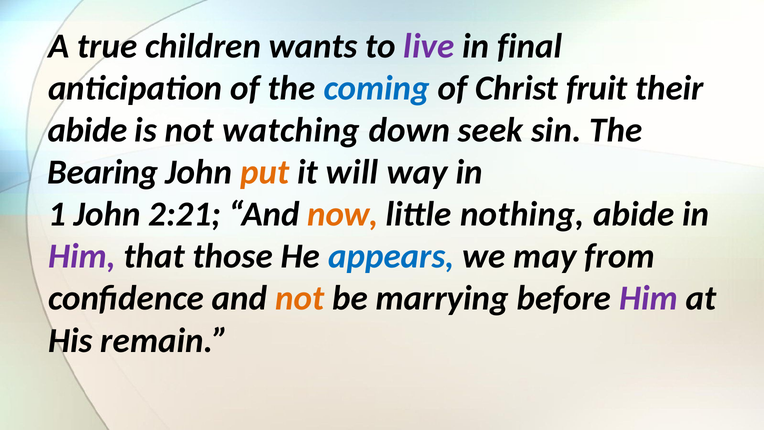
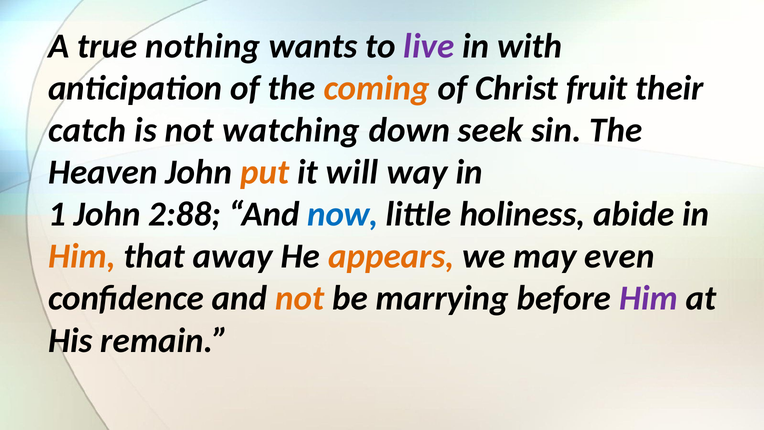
children: children -> nothing
final: final -> with
coming colour: blue -> orange
abide at (87, 130): abide -> catch
Bearing: Bearing -> Heaven
2:21: 2:21 -> 2:88
now colour: orange -> blue
nothing: nothing -> holiness
Him at (82, 256) colour: purple -> orange
those: those -> away
appears colour: blue -> orange
from: from -> even
